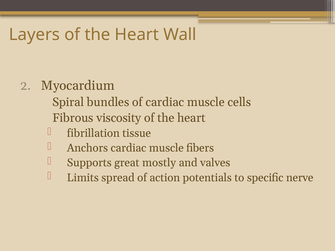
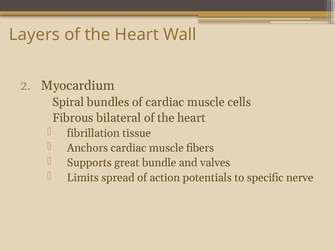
viscosity: viscosity -> bilateral
mostly: mostly -> bundle
